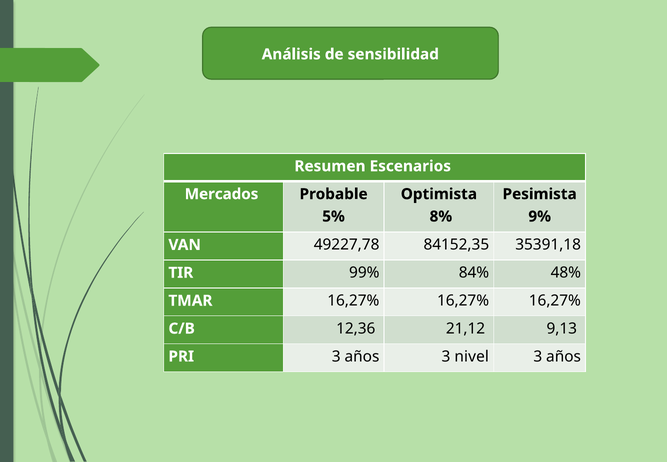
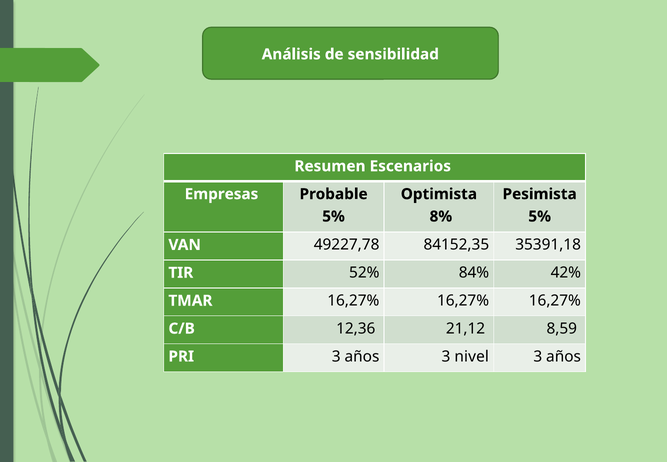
Mercados: Mercados -> Empresas
9% at (540, 216): 9% -> 5%
99%: 99% -> 52%
48%: 48% -> 42%
9,13: 9,13 -> 8,59
